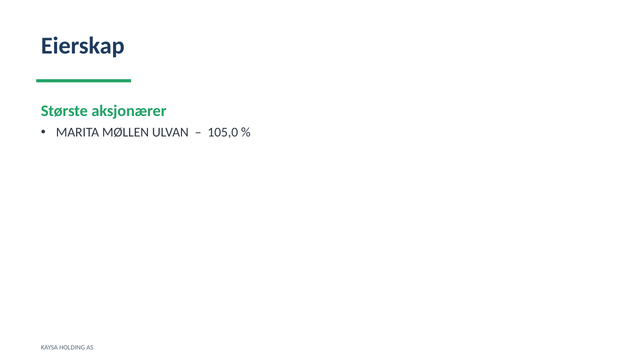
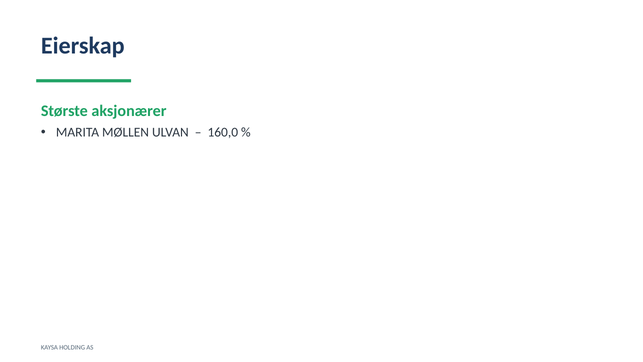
105,0: 105,0 -> 160,0
